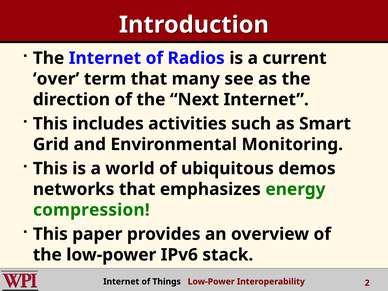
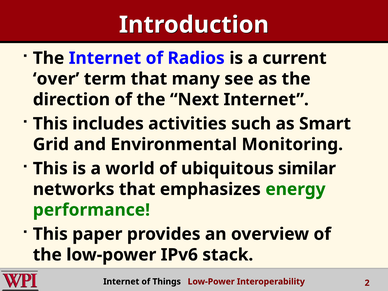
demos: demos -> similar
compression: compression -> performance
